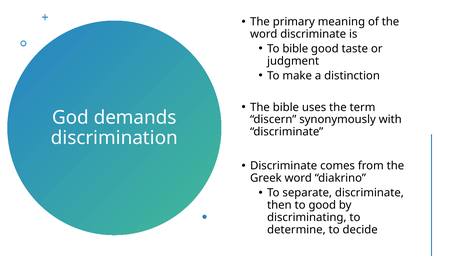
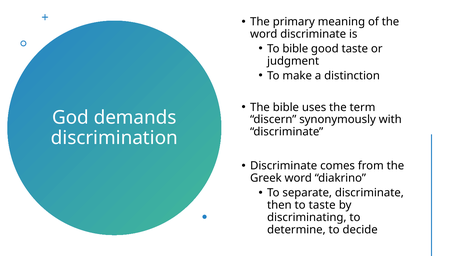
to good: good -> taste
